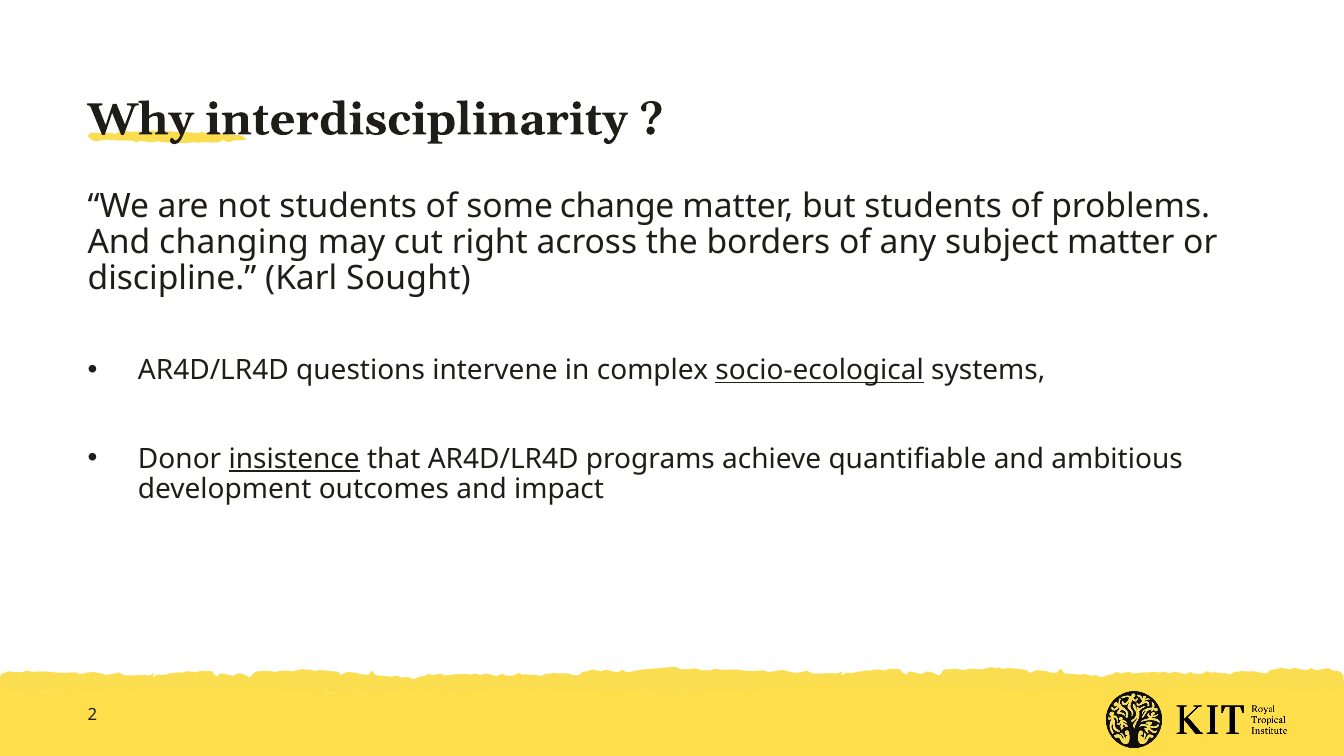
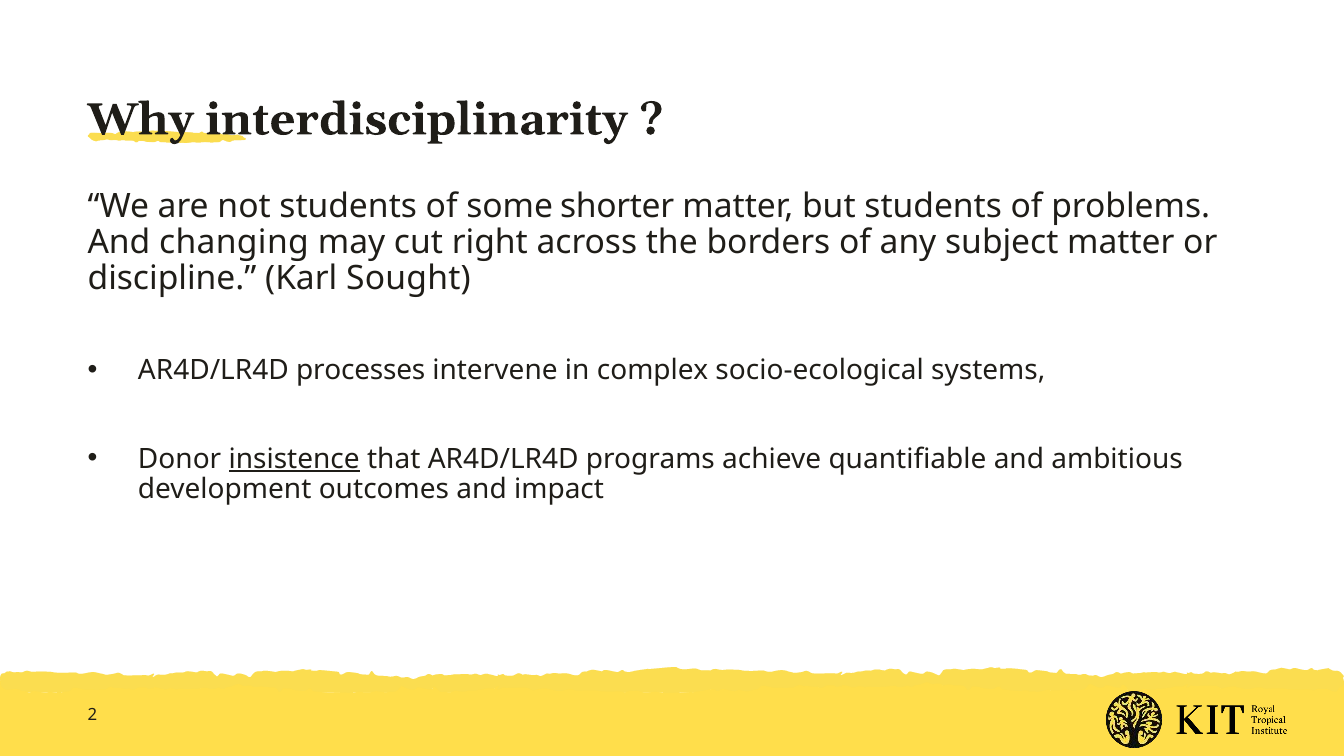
change: change -> shorter
questions: questions -> processes
socio-ecological underline: present -> none
